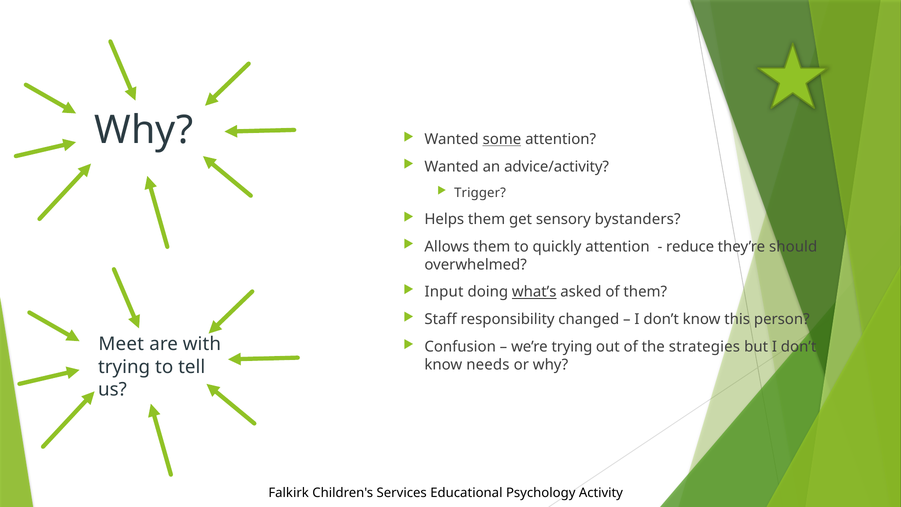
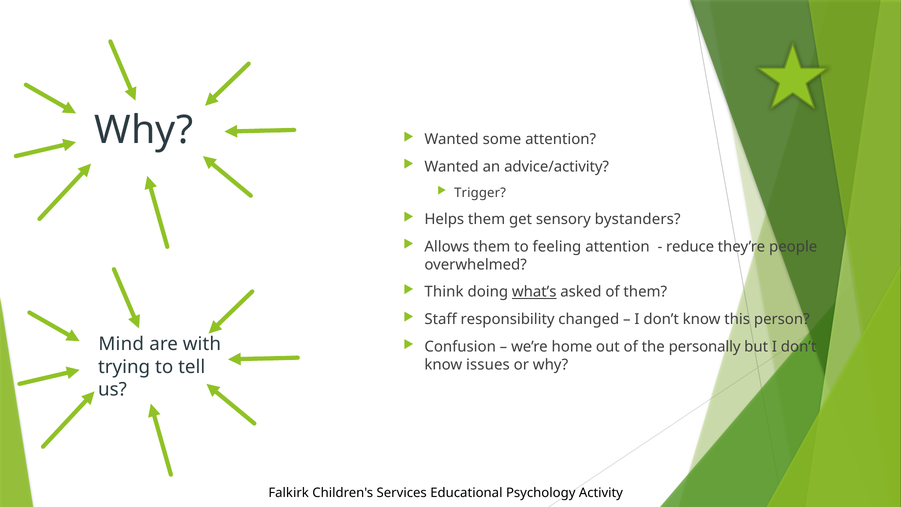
some underline: present -> none
quickly: quickly -> feeling
should: should -> people
Input: Input -> Think
Meet: Meet -> Mind
we’re trying: trying -> home
strategies: strategies -> personally
needs: needs -> issues
